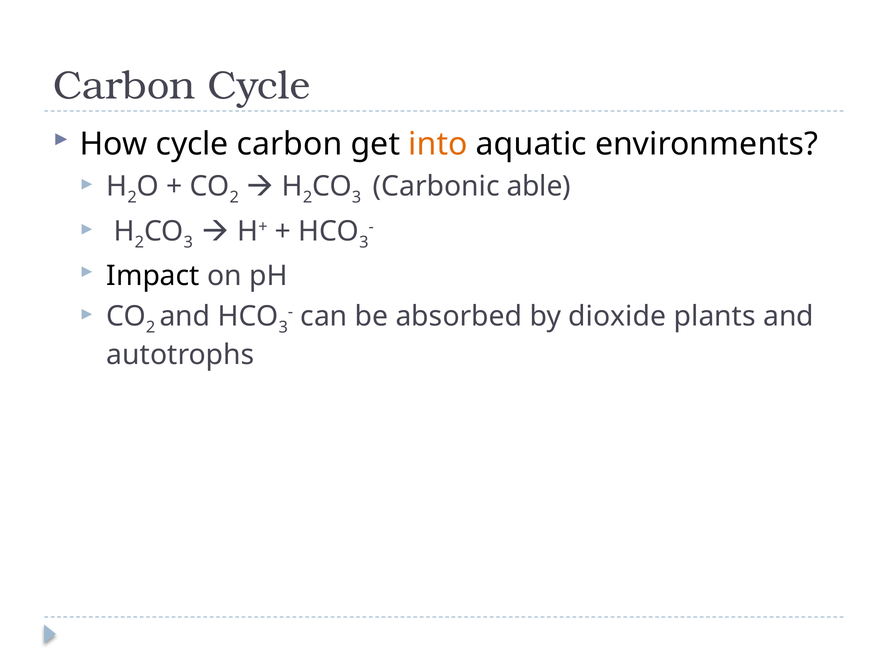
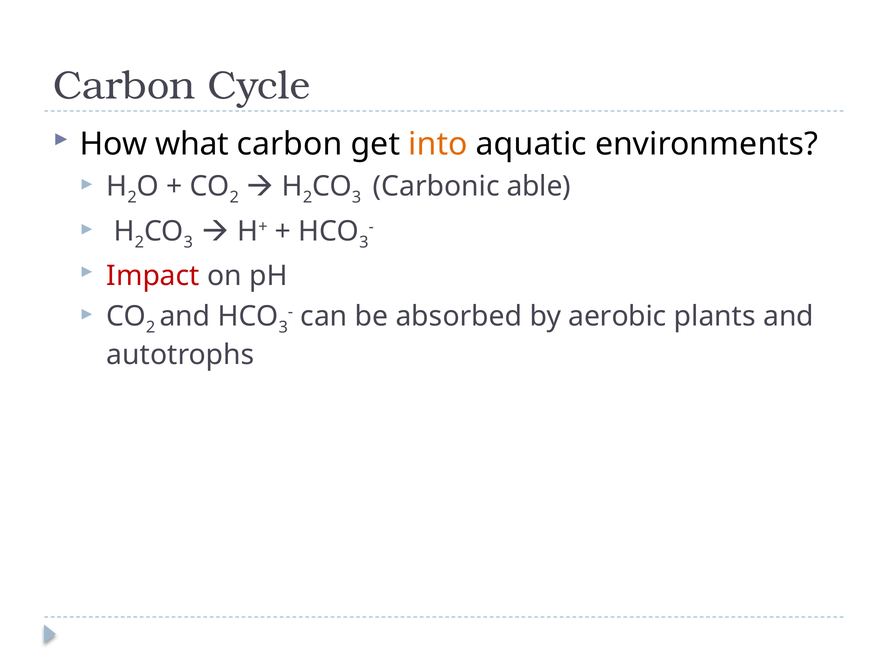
How cycle: cycle -> what
Impact colour: black -> red
dioxide: dioxide -> aerobic
